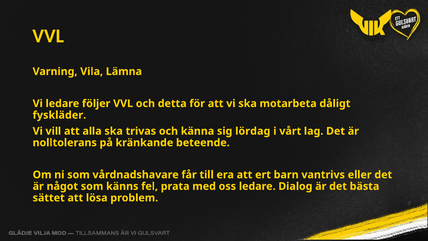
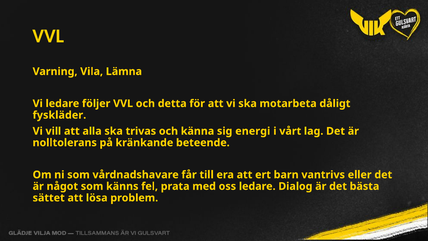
lördag: lördag -> energi
